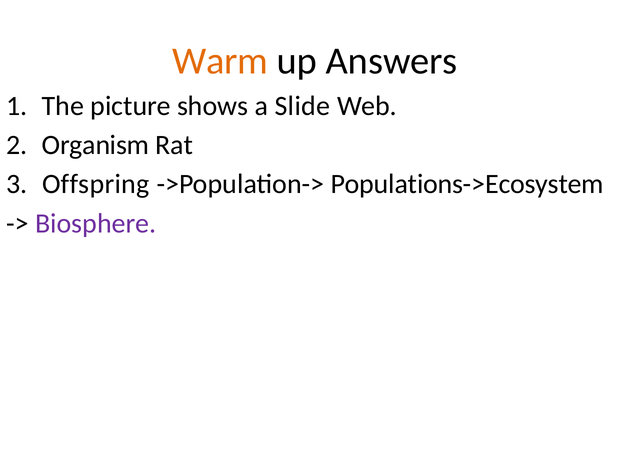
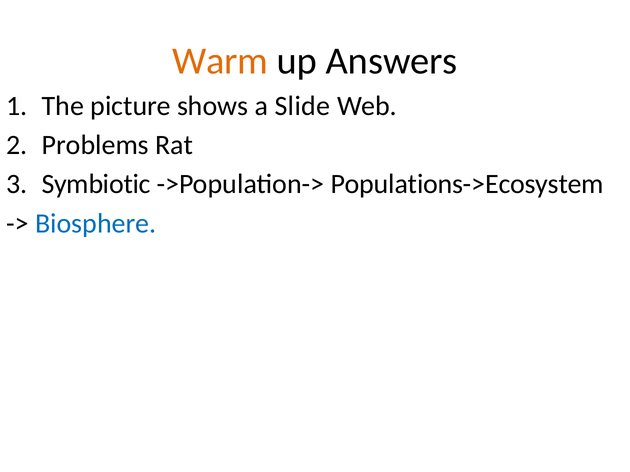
Organism: Organism -> Problems
Offspring: Offspring -> Symbiotic
Biosphere colour: purple -> blue
